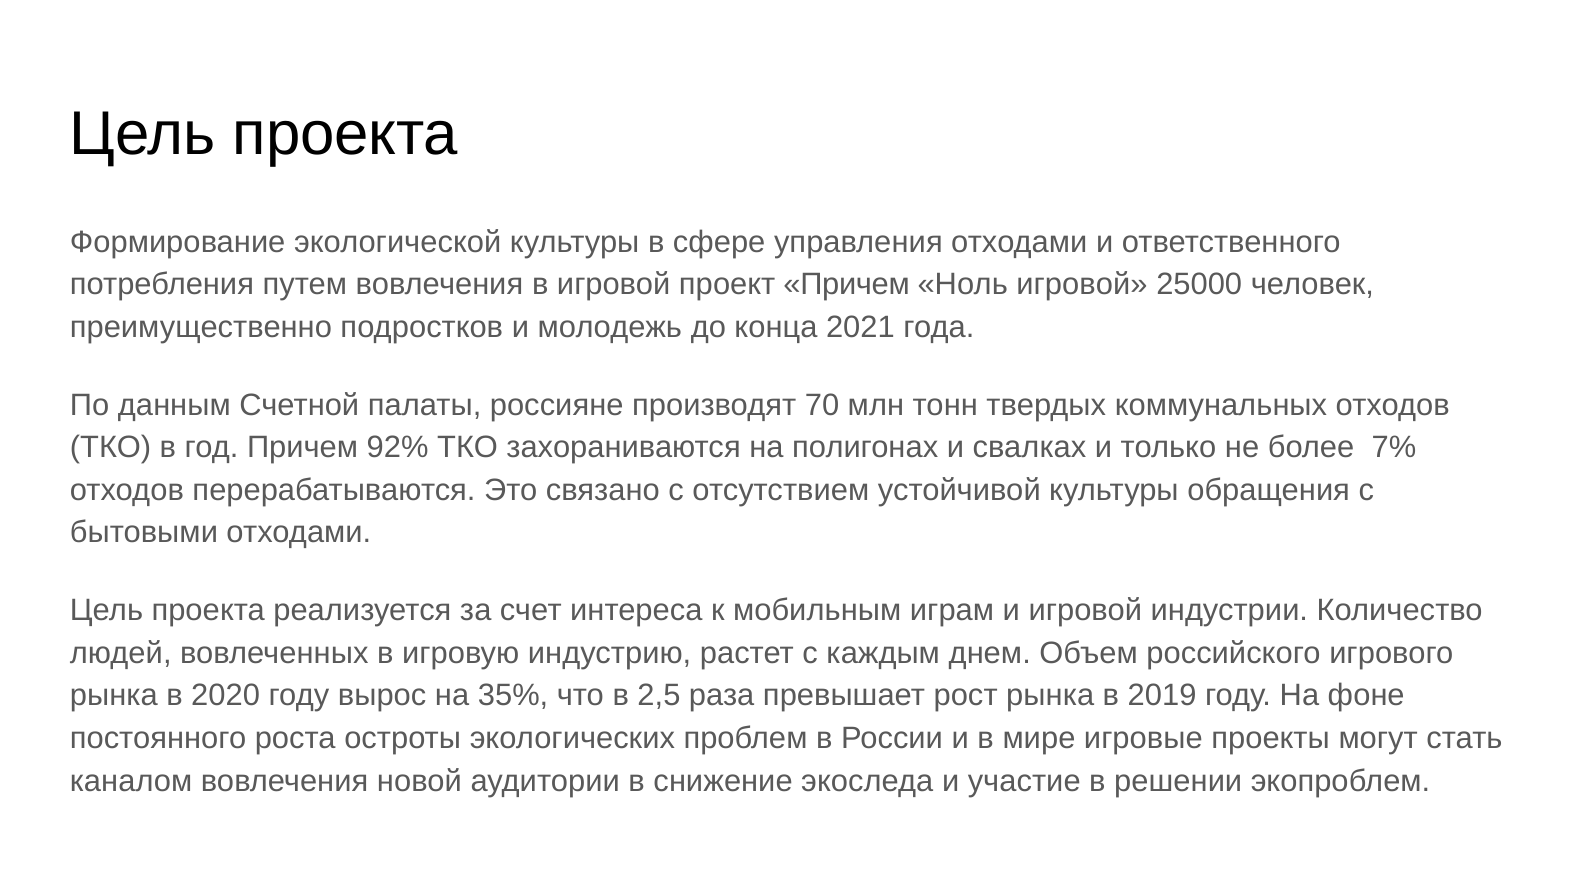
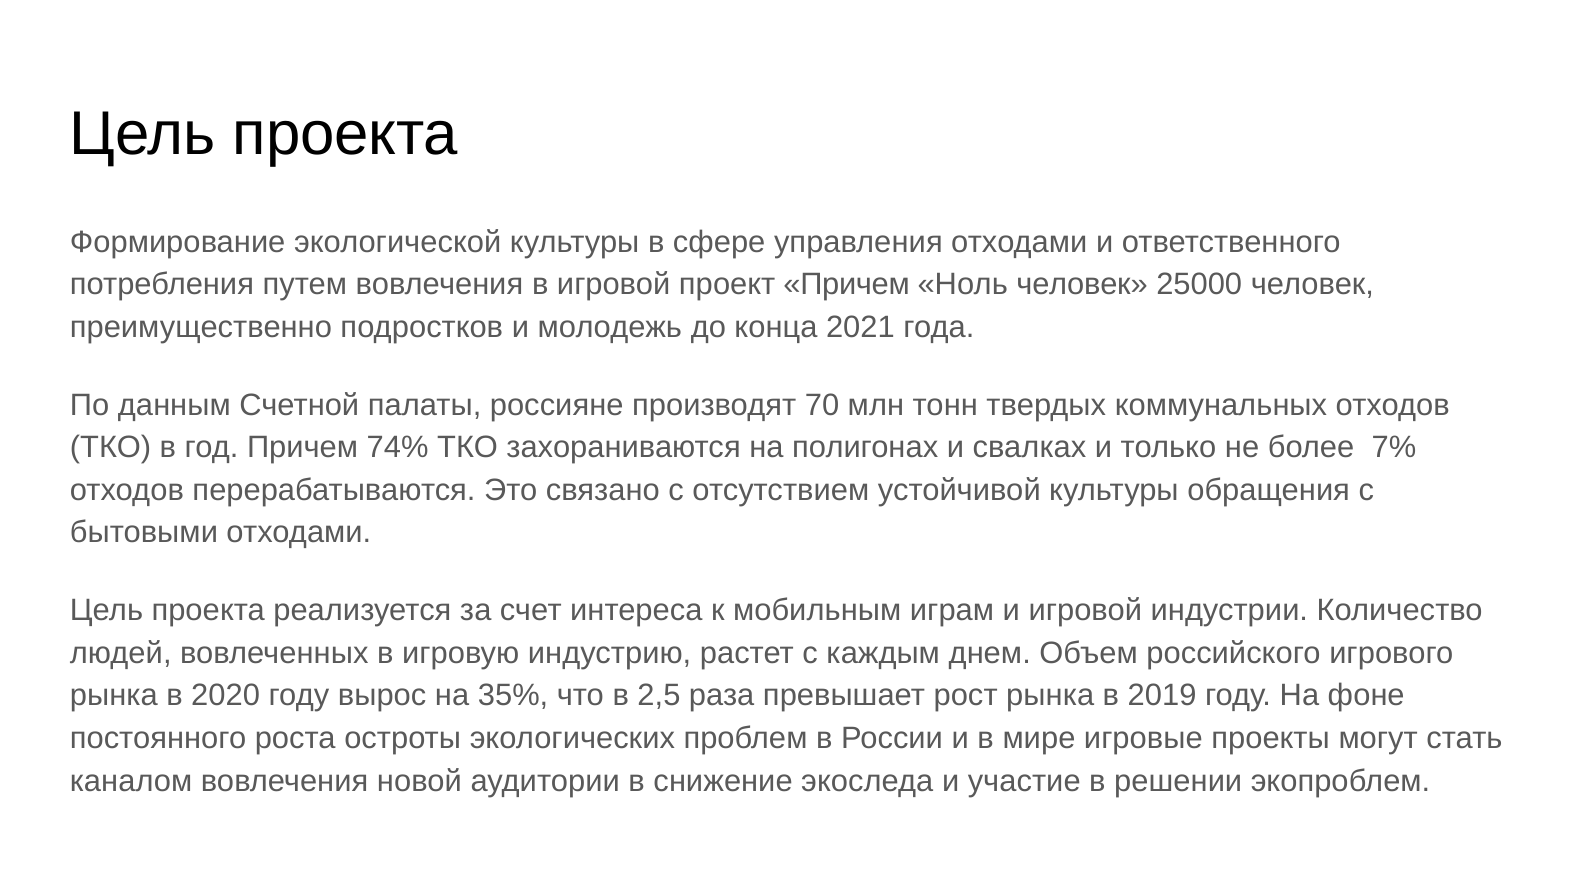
Ноль игровой: игровой -> человек
92%: 92% -> 74%
